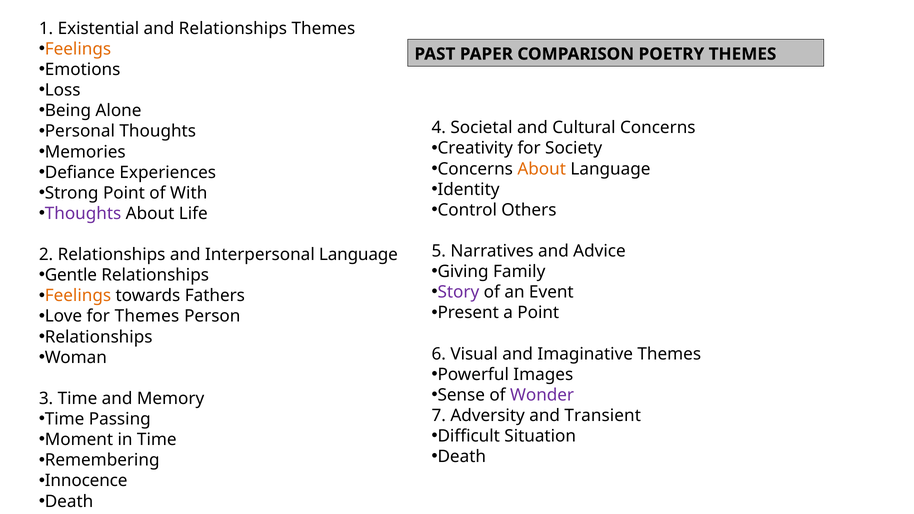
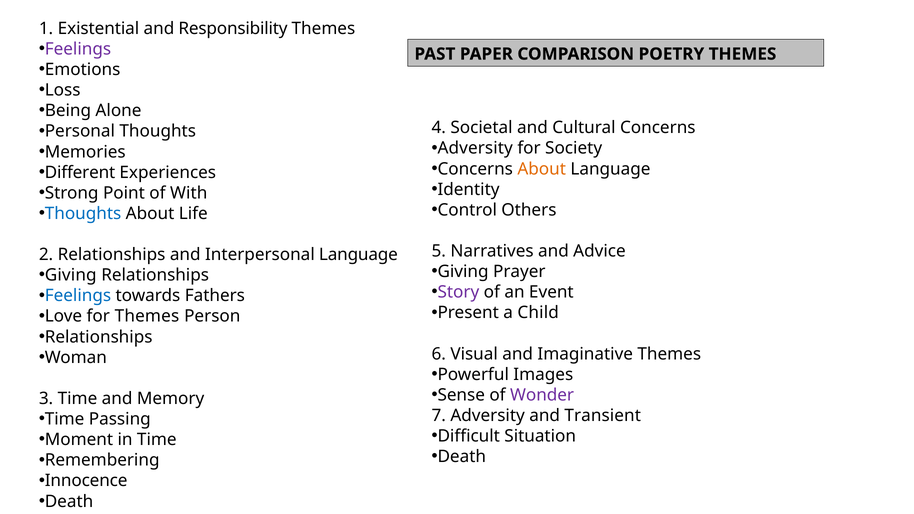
and Relationships: Relationships -> Responsibility
Feelings at (78, 49) colour: orange -> purple
Creativity at (475, 148): Creativity -> Adversity
Defiance: Defiance -> Different
Thoughts at (83, 214) colour: purple -> blue
Family: Family -> Prayer
Gentle at (71, 275): Gentle -> Giving
Feelings at (78, 296) colour: orange -> blue
a Point: Point -> Child
